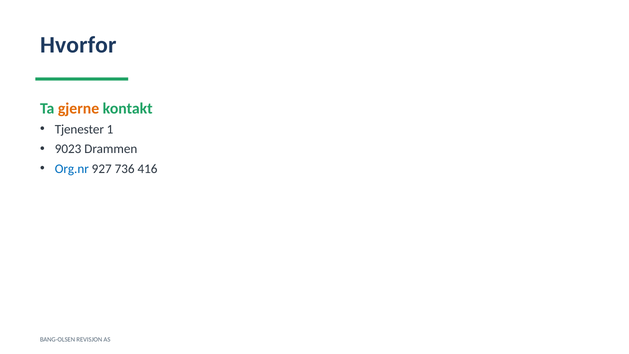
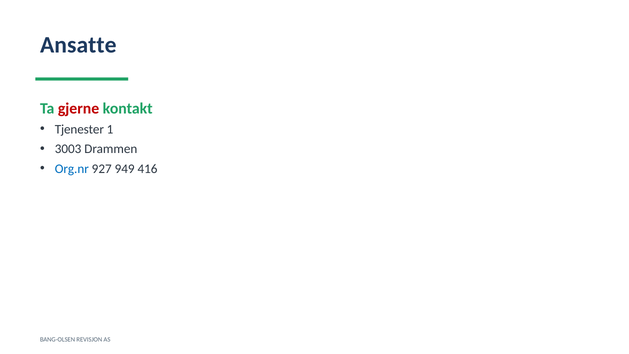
Hvorfor: Hvorfor -> Ansatte
gjerne colour: orange -> red
9023: 9023 -> 3003
736: 736 -> 949
